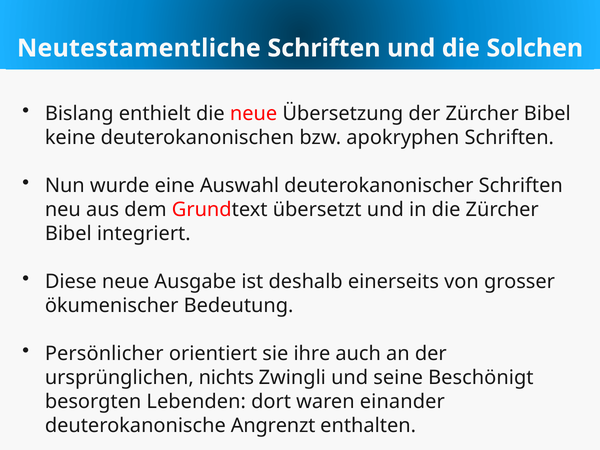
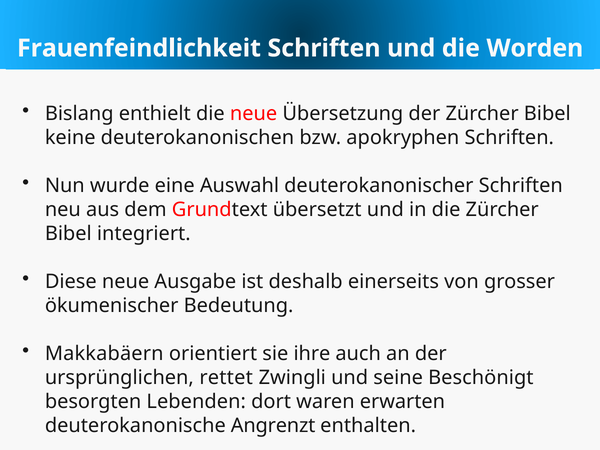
Neutestamentliche: Neutestamentliche -> Frauenfeindlichkeit
Solchen: Solchen -> Worden
Persönlicher: Persönlicher -> Makkabäern
nichts: nichts -> rettet
einander: einander -> erwarten
